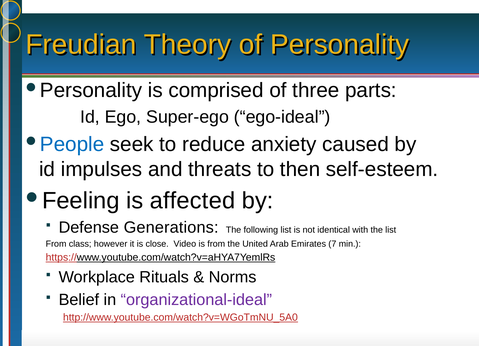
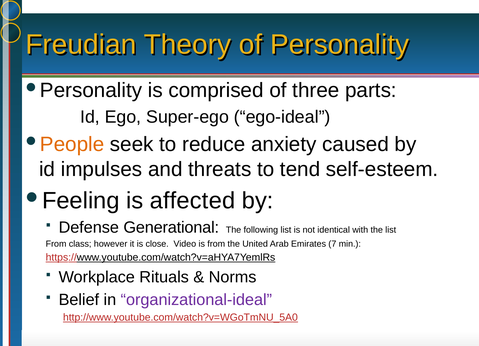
People colour: blue -> orange
then: then -> tend
Generations: Generations -> Generational
